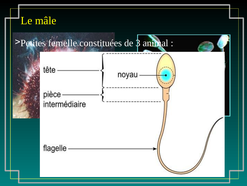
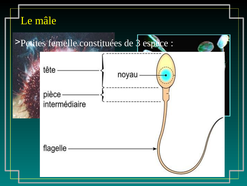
animal: animal -> espèce
